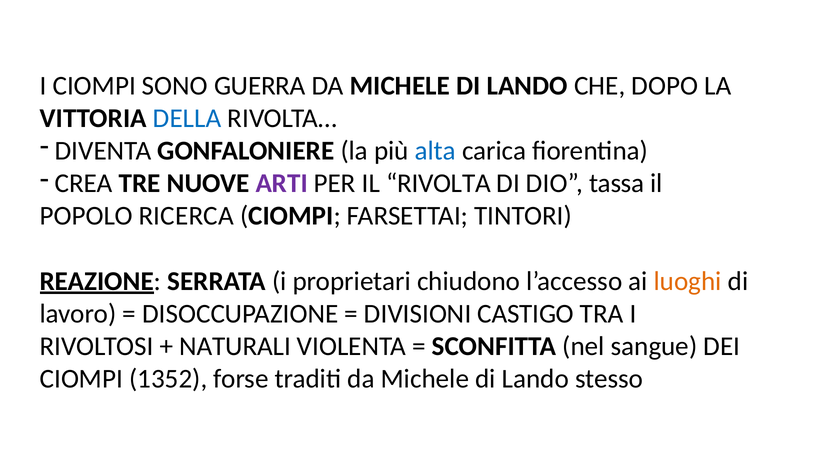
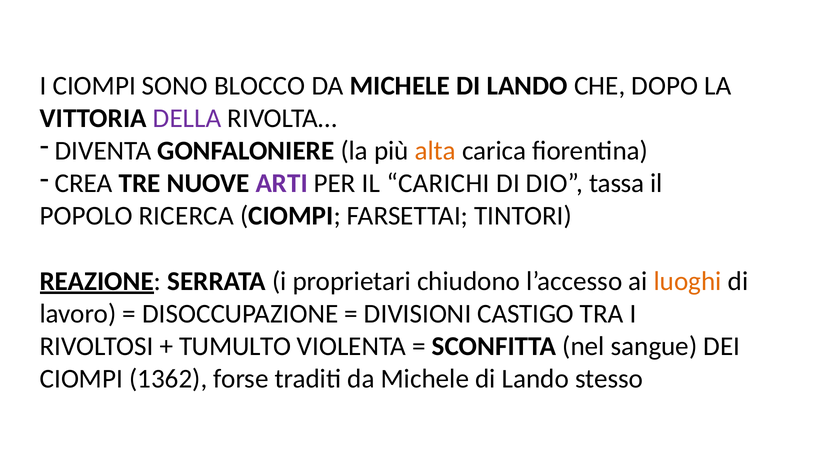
GUERRA: GUERRA -> BLOCCO
DELLA colour: blue -> purple
alta colour: blue -> orange
RIVOLTA: RIVOLTA -> CARICHI
NATURALI: NATURALI -> TUMULTO
1352: 1352 -> 1362
